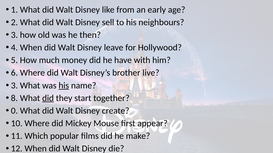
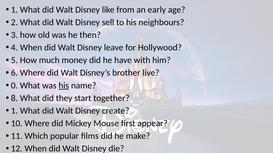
3 at (14, 86): 3 -> 0
did at (48, 98) underline: present -> none
0 at (14, 111): 0 -> 1
